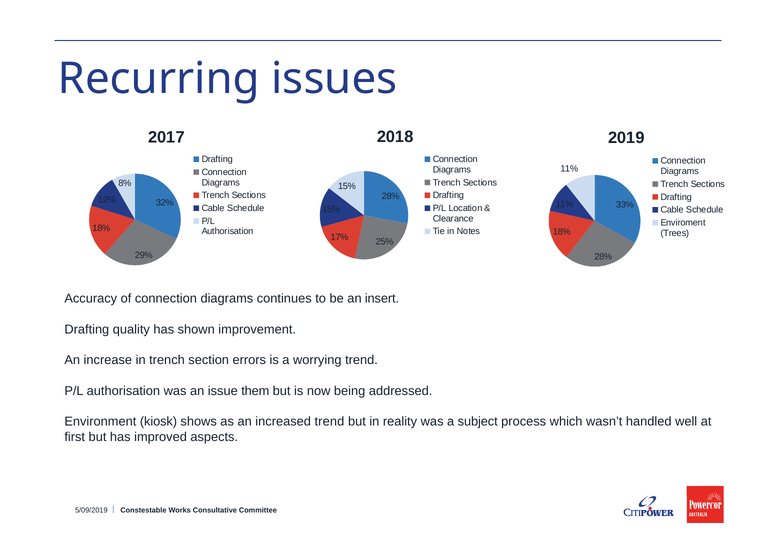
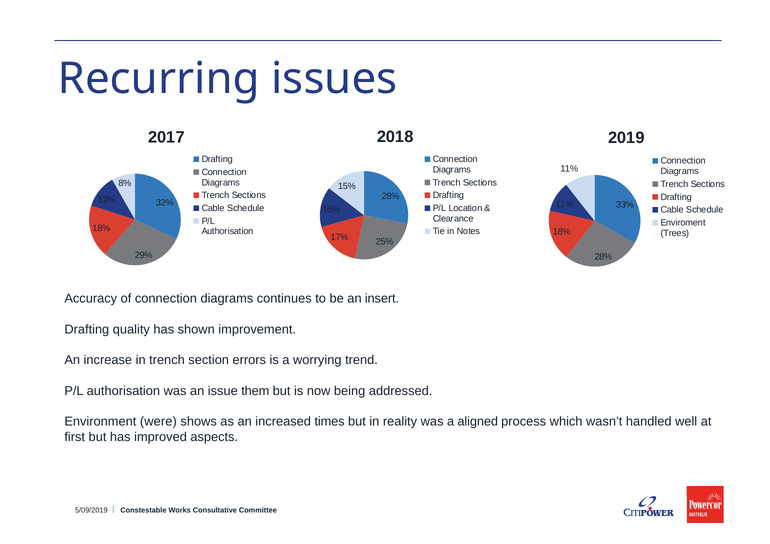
kiosk: kiosk -> were
increased trend: trend -> times
subject: subject -> aligned
